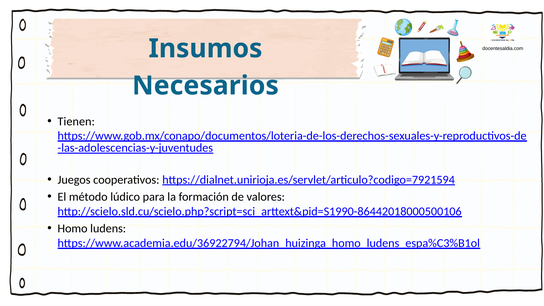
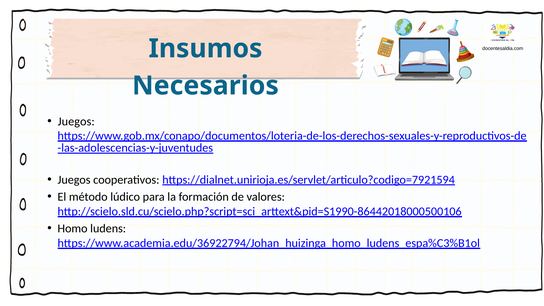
Tienen at (76, 121): Tienen -> Juegos
